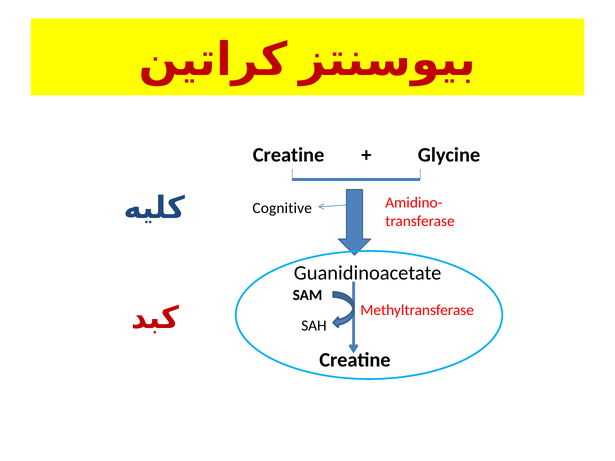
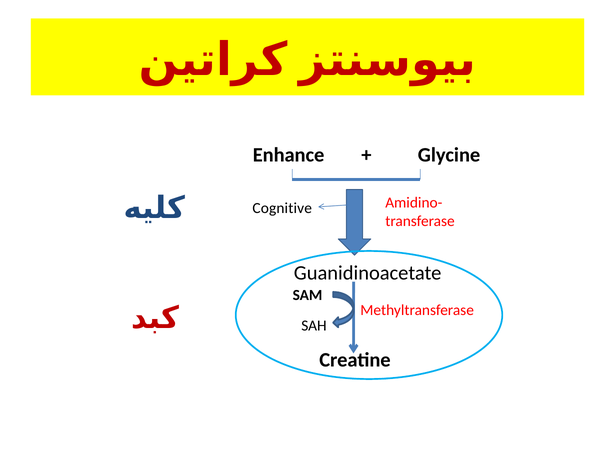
Creatine at (289, 155): Creatine -> Enhance
